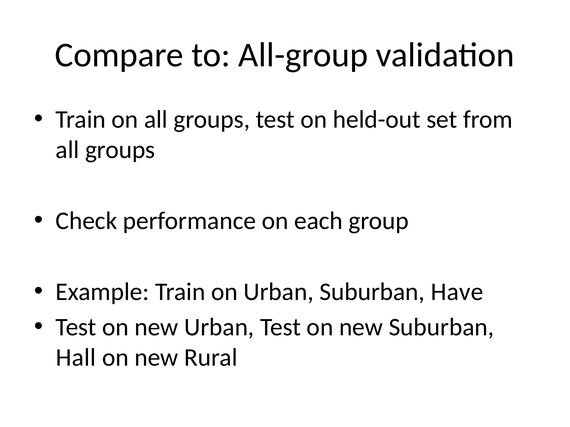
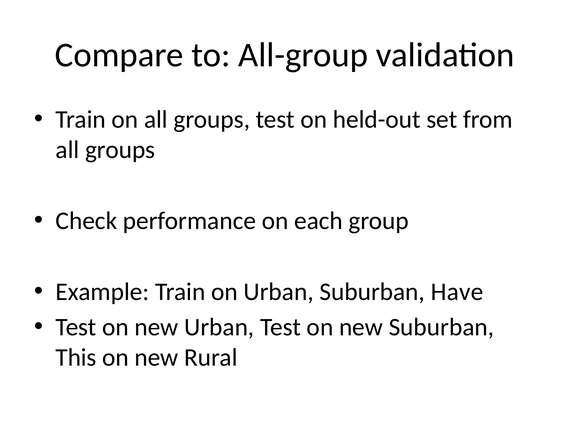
Hall: Hall -> This
